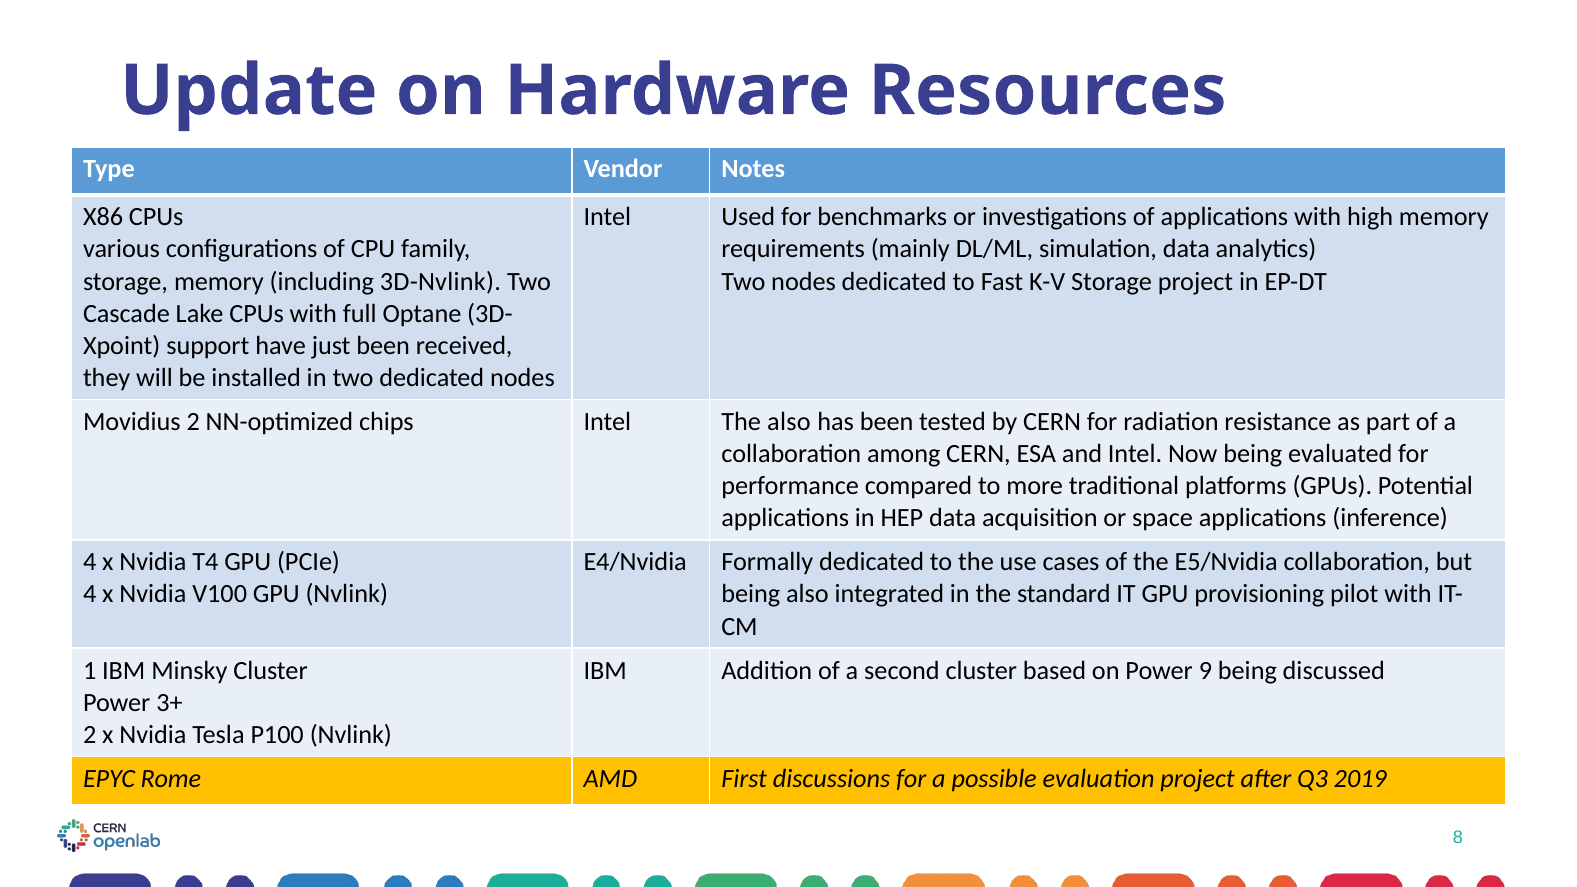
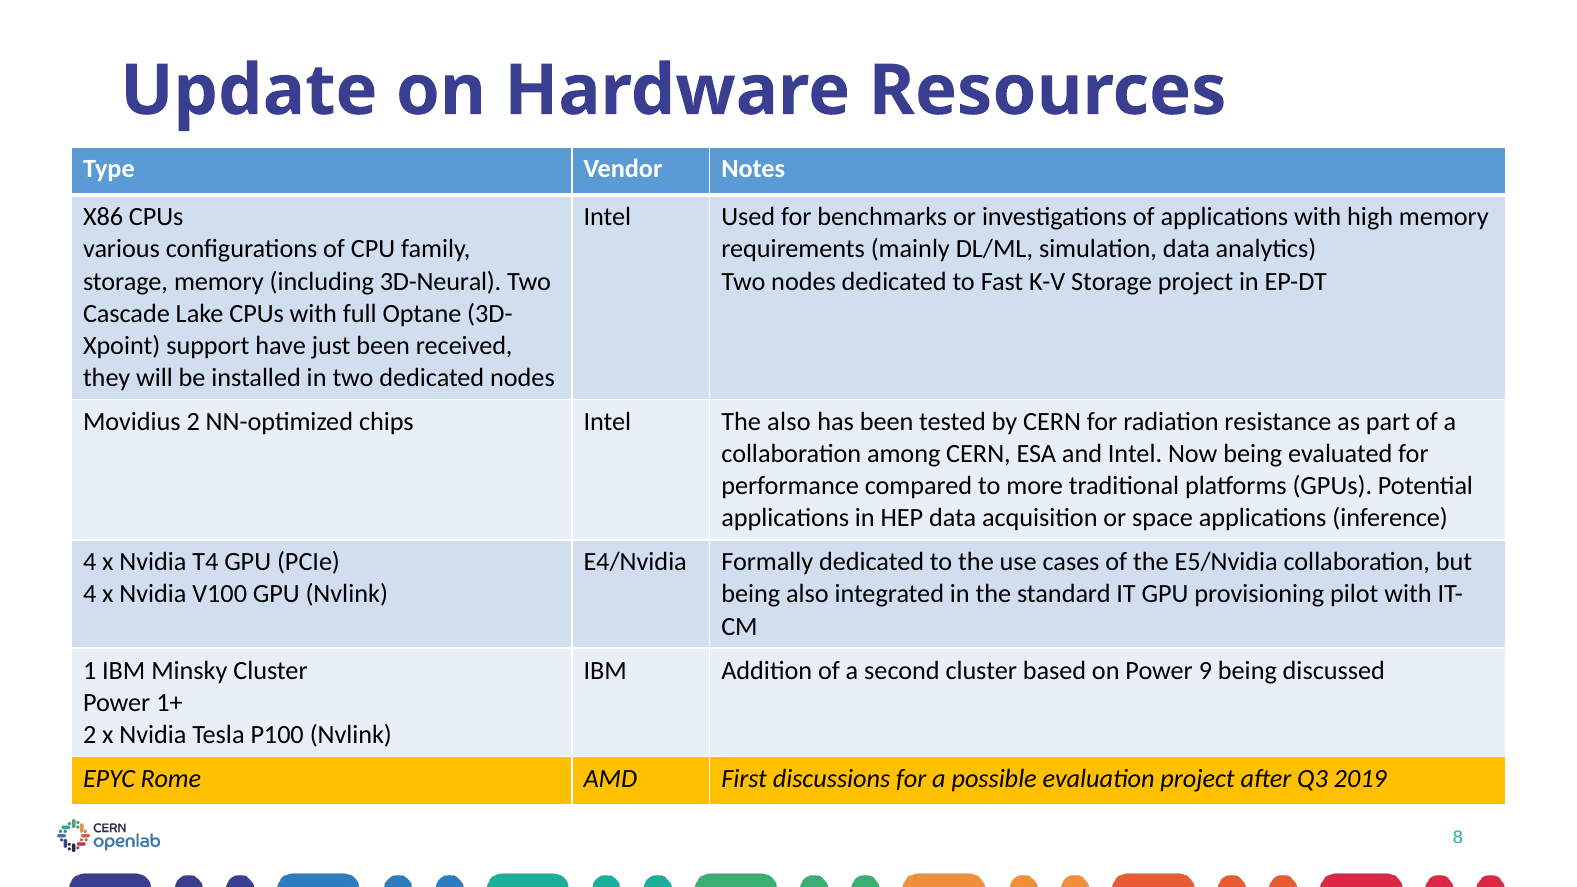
3D-Nvlink: 3D-Nvlink -> 3D-Neural
3+: 3+ -> 1+
